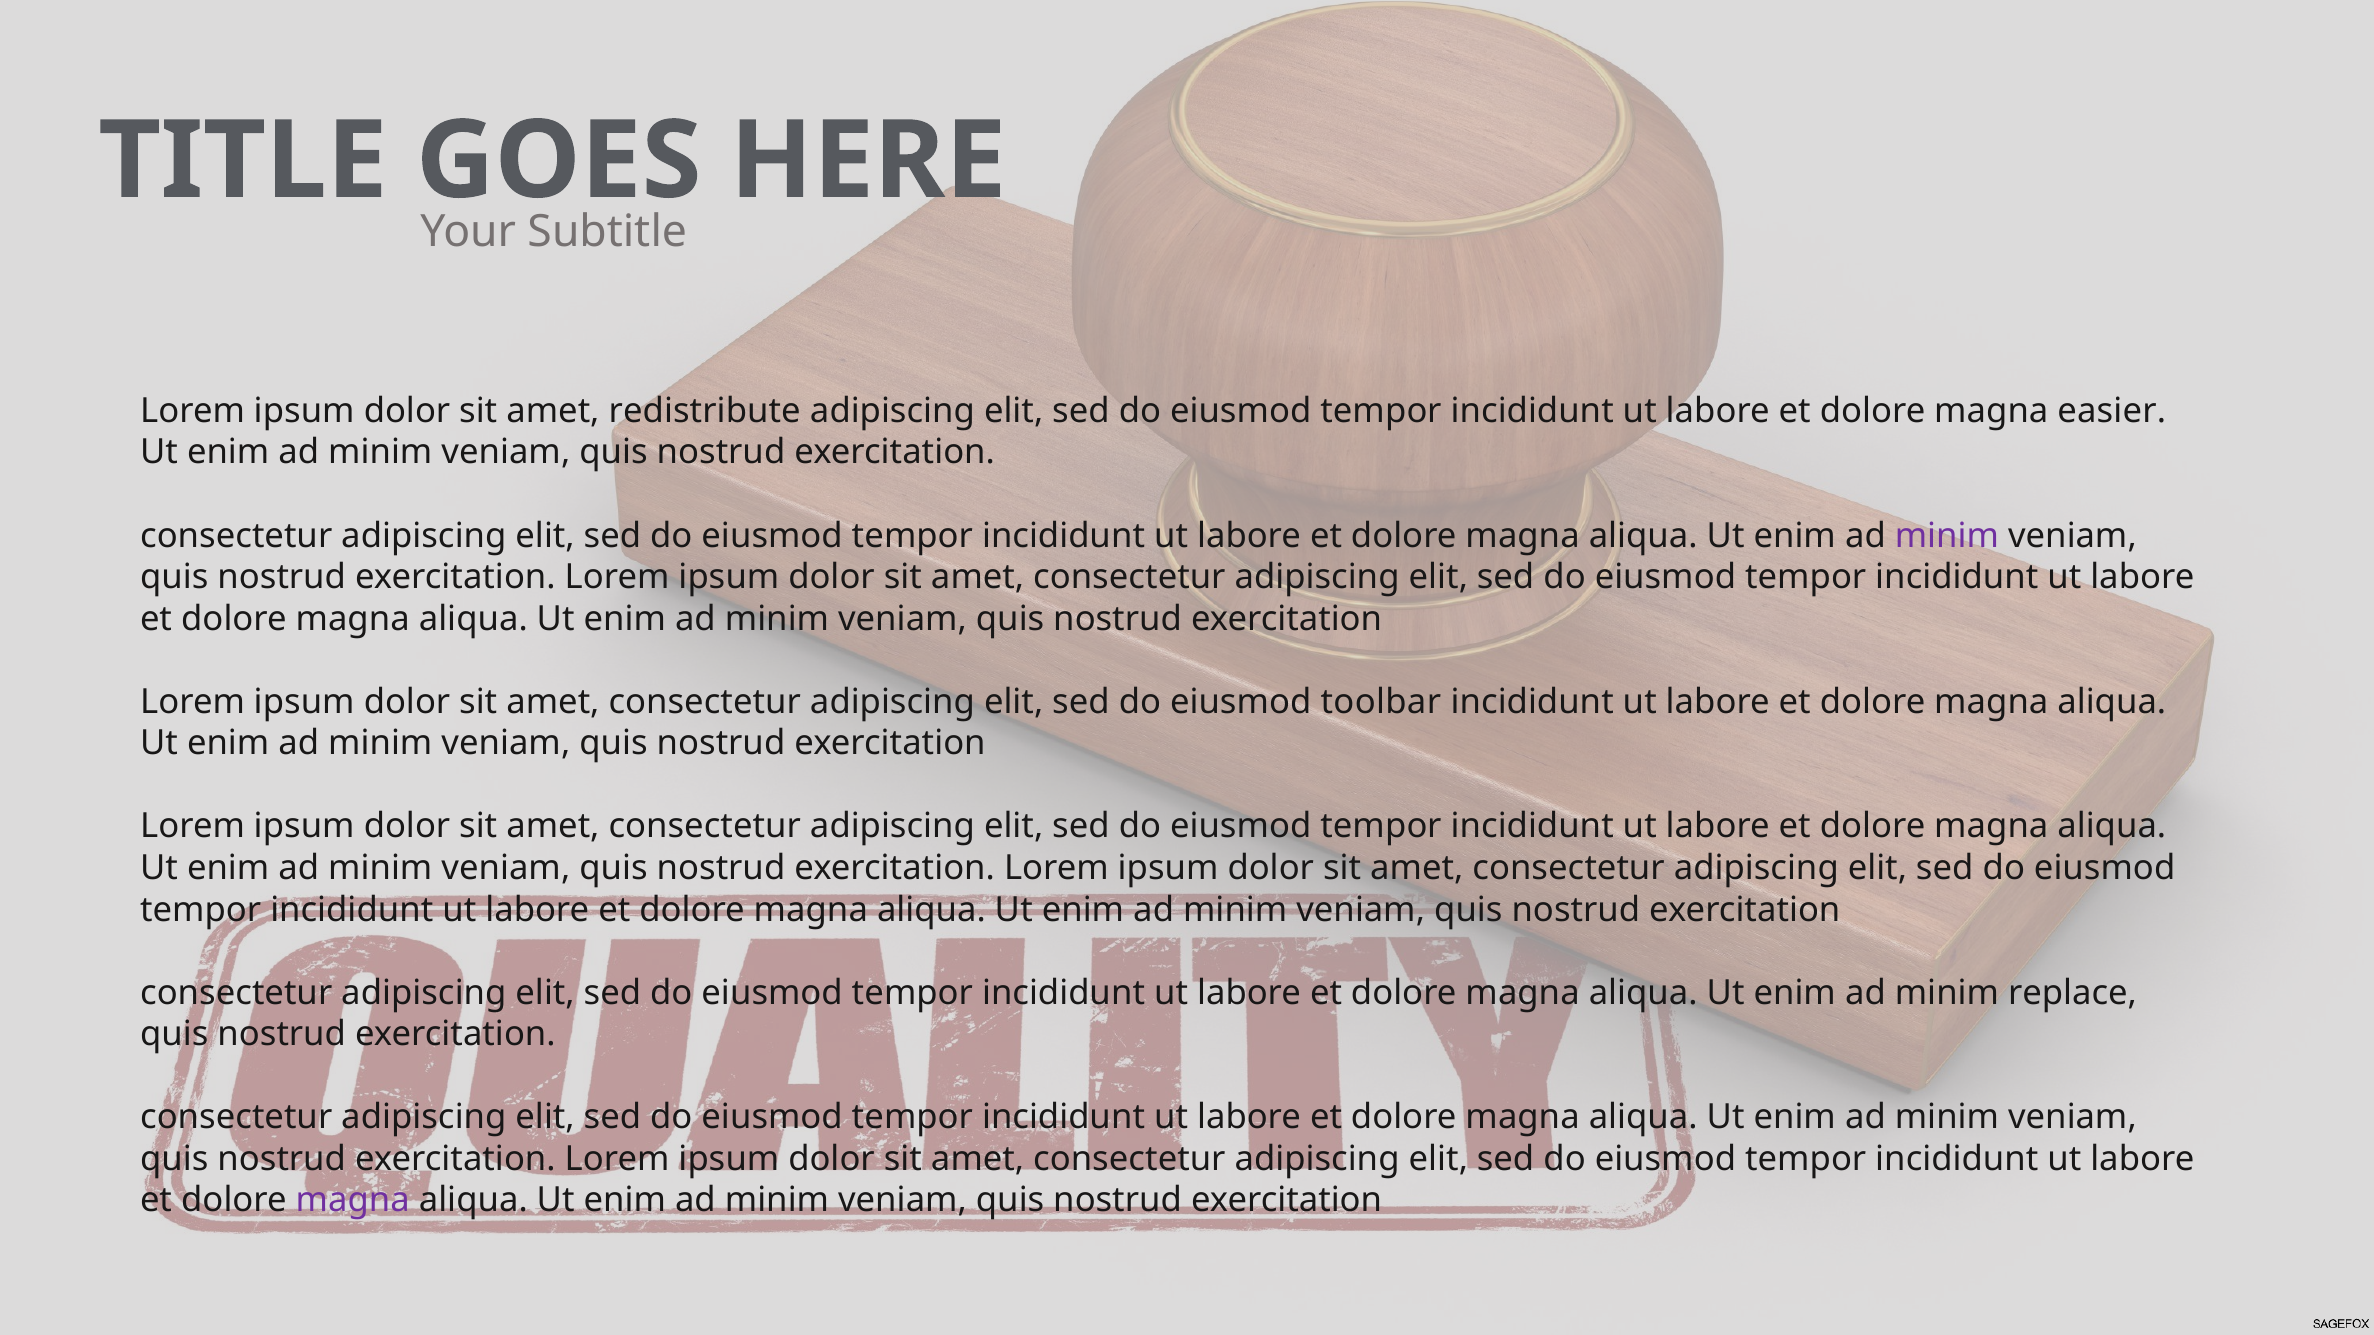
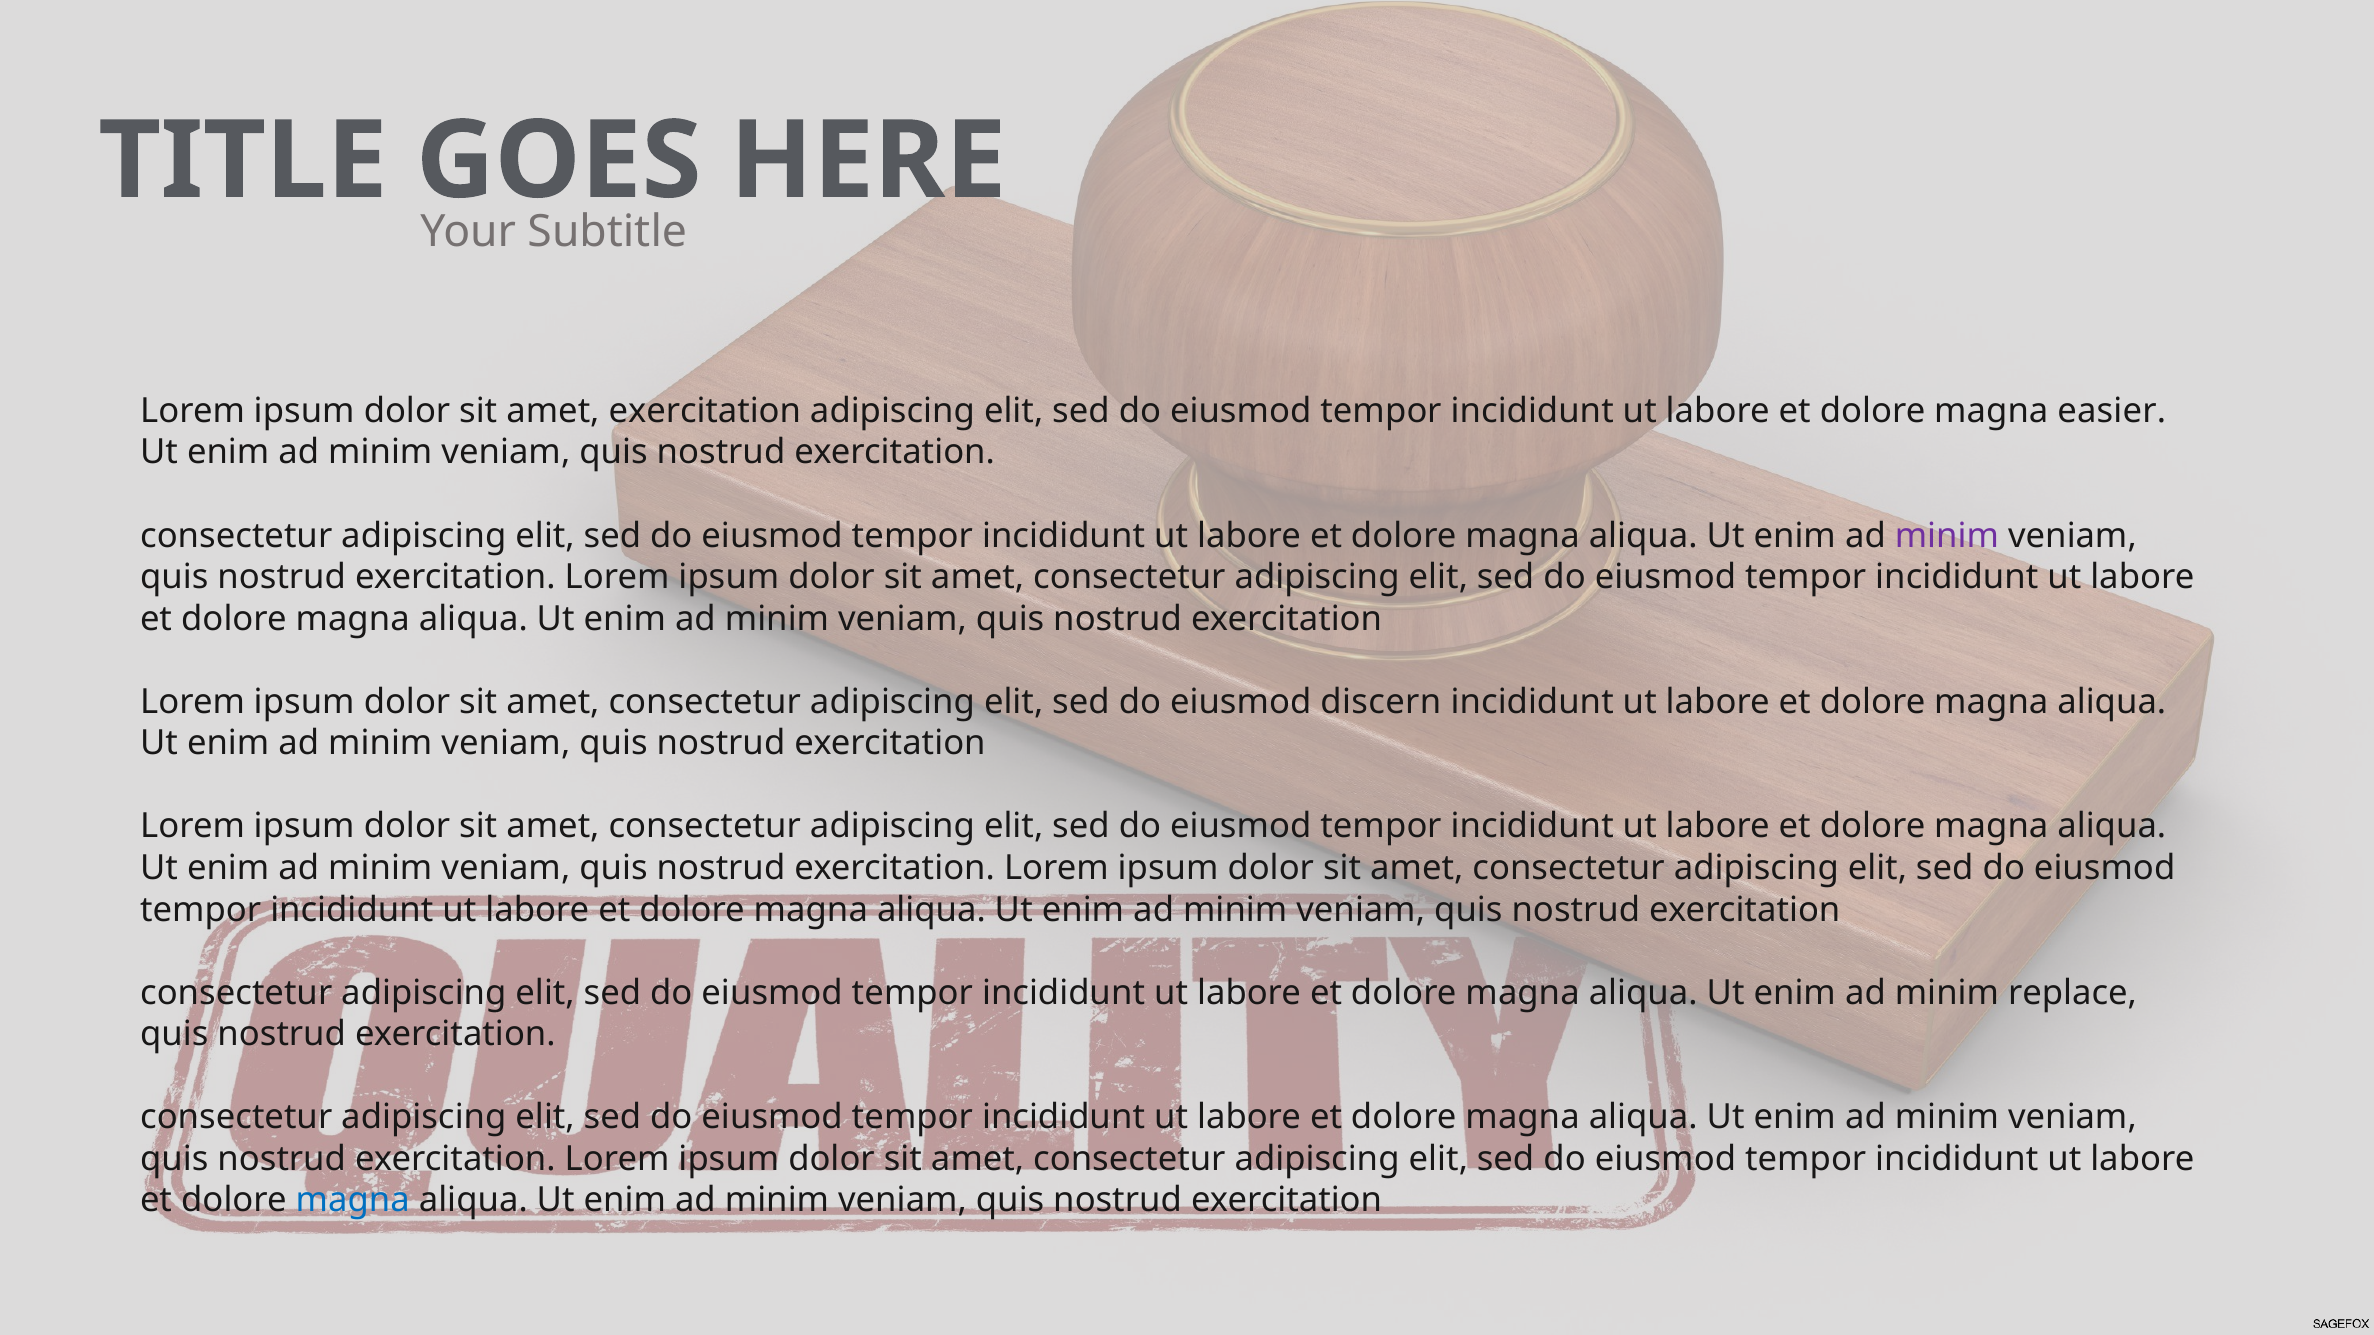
amet redistribute: redistribute -> exercitation
toolbar: toolbar -> discern
magna at (353, 1201) colour: purple -> blue
